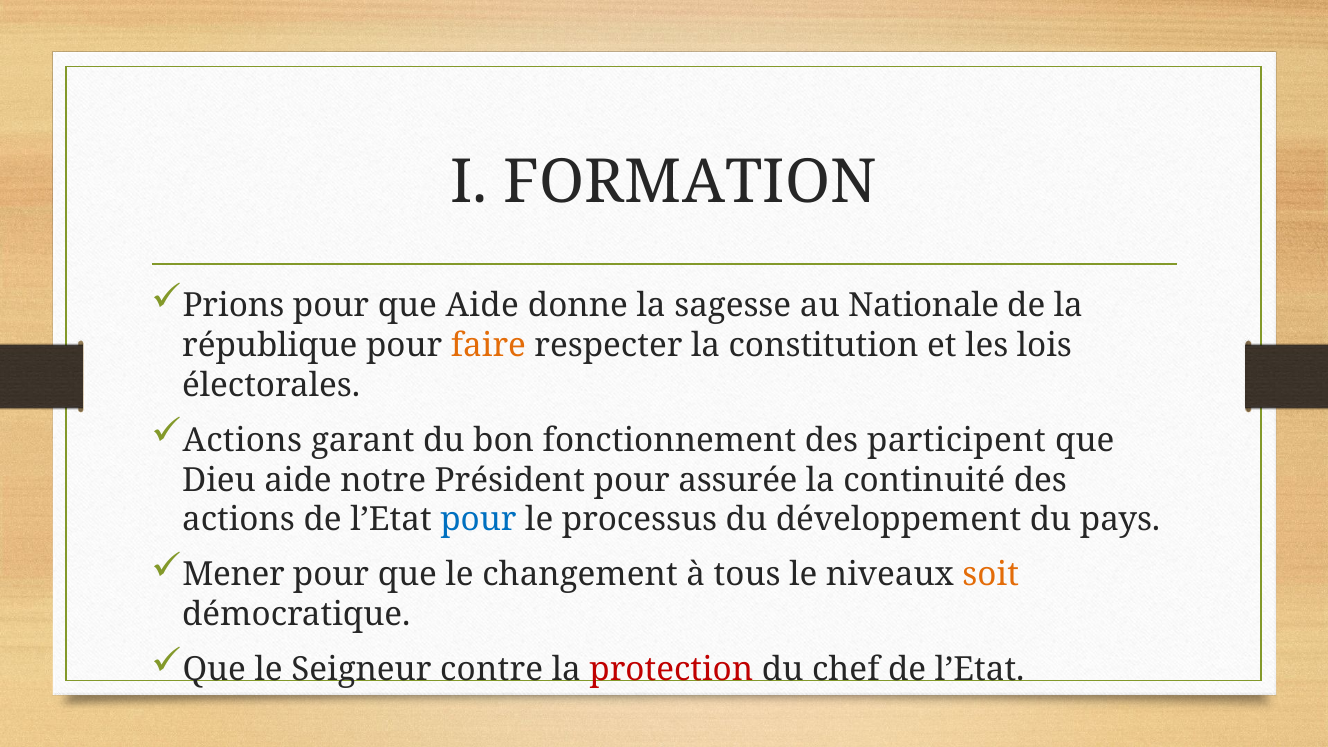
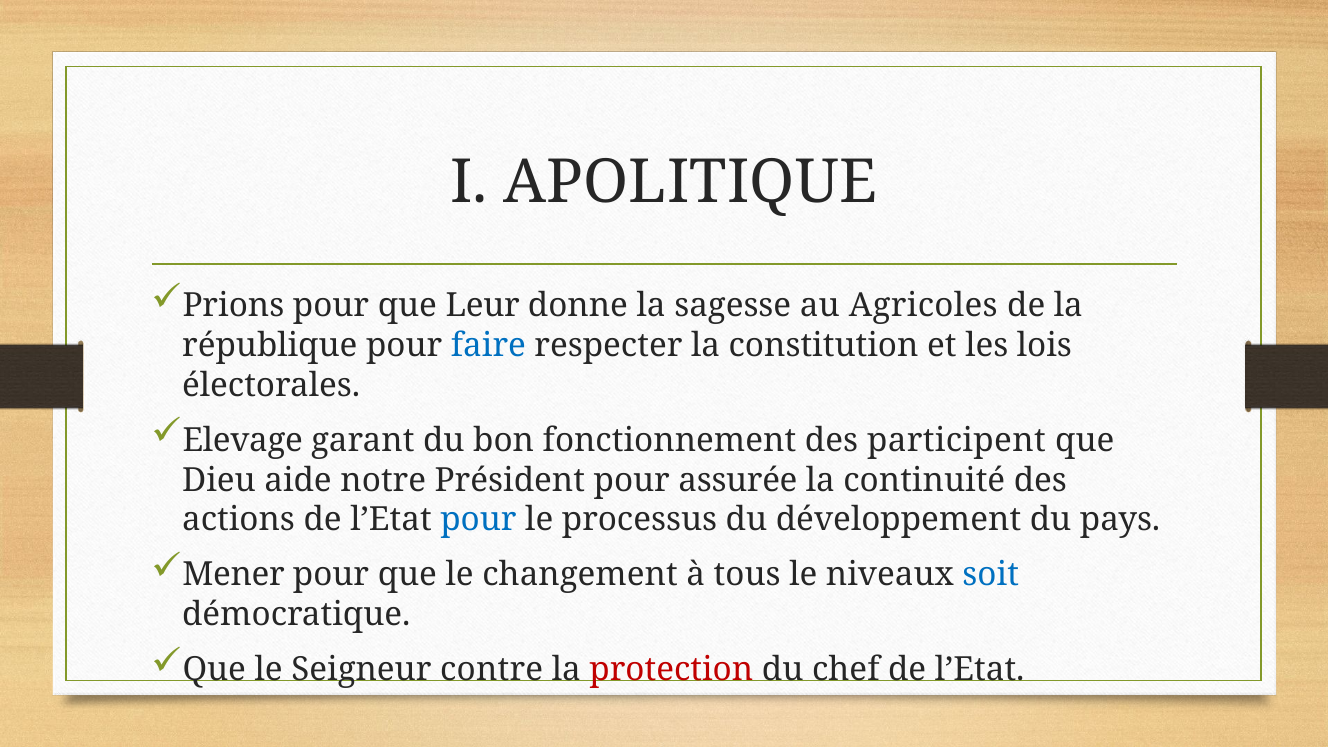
FORMATION: FORMATION -> APOLITIQUE
que Aide: Aide -> Leur
Nationale: Nationale -> Agricoles
faire colour: orange -> blue
Actions at (242, 440): Actions -> Elevage
soit colour: orange -> blue
